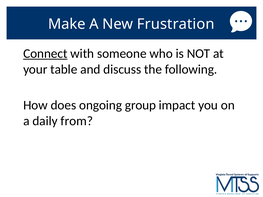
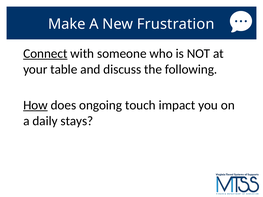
How underline: none -> present
group: group -> touch
from: from -> stays
